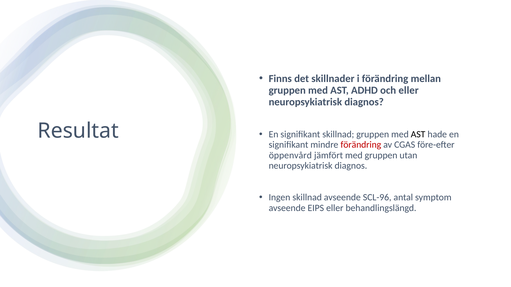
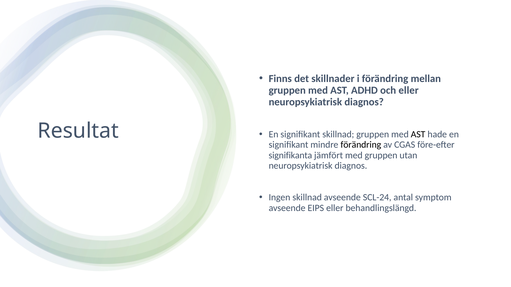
förändring at (361, 145) colour: red -> black
öppenvård: öppenvård -> signifikanta
SCL-96: SCL-96 -> SCL-24
